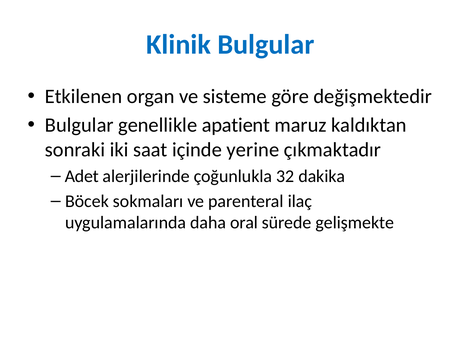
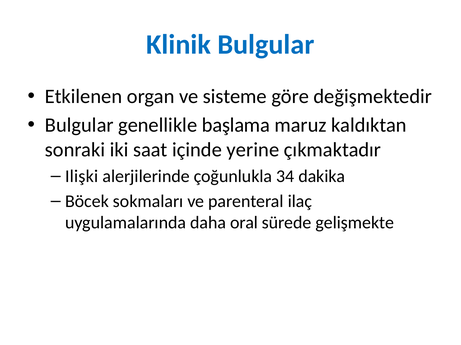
apatient: apatient -> başlama
Adet: Adet -> Ilişki
32: 32 -> 34
